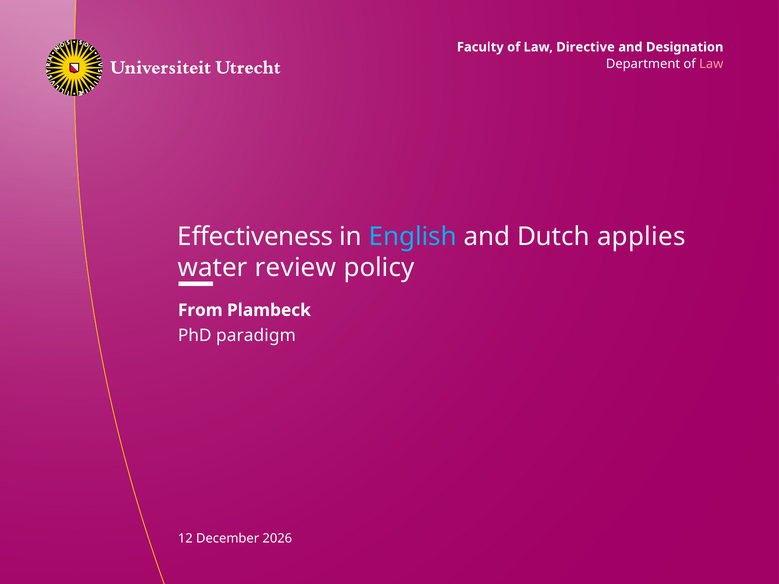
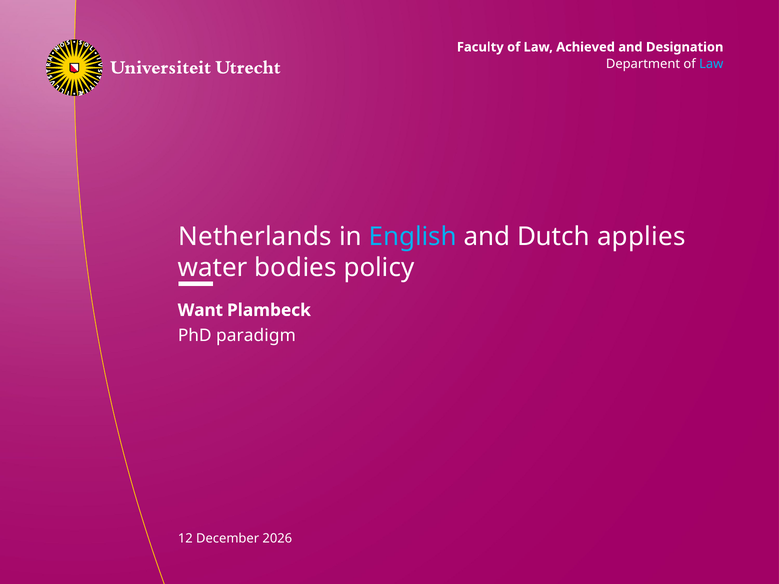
Directive: Directive -> Achieved
Law at (711, 64) colour: pink -> light blue
Effectiveness: Effectiveness -> Netherlands
review: review -> bodies
From: From -> Want
